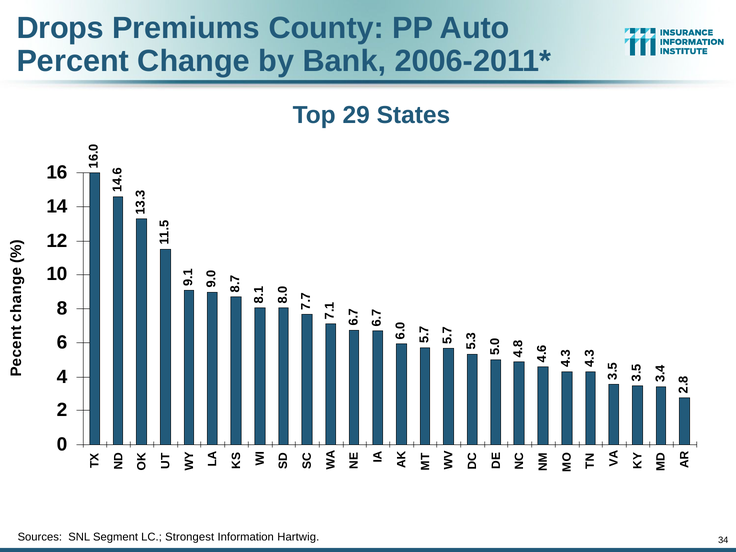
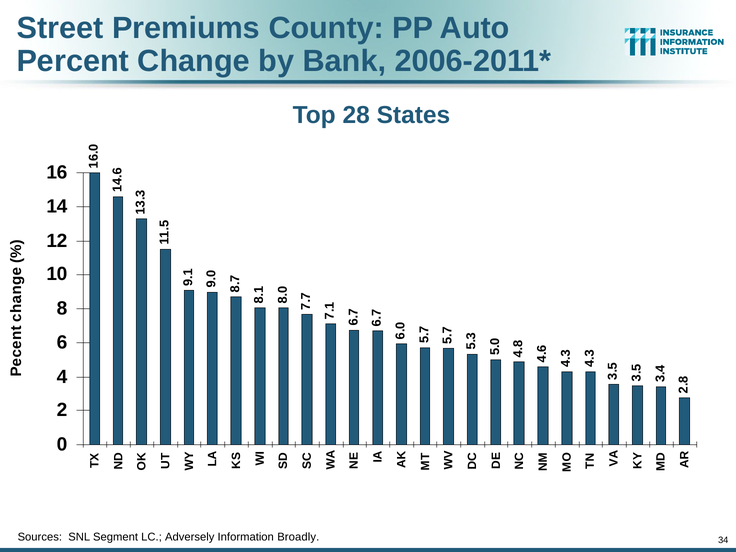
Drops: Drops -> Street
29: 29 -> 28
Strongest: Strongest -> Adversely
Hartwig: Hartwig -> Broadly
